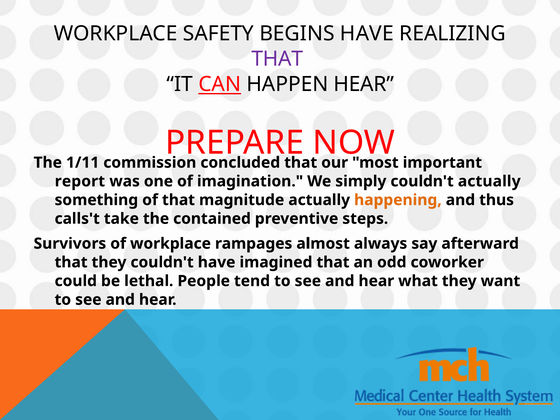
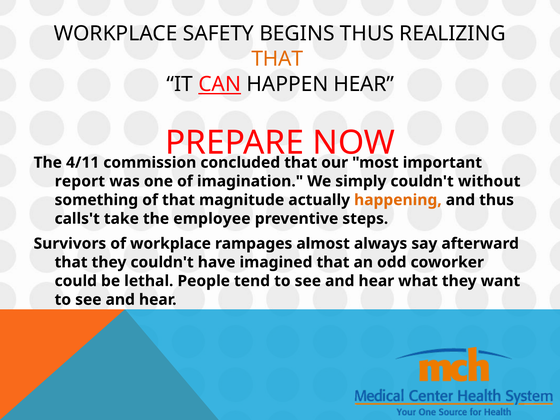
BEGINS HAVE: HAVE -> THUS
THAT at (277, 59) colour: purple -> orange
1/11: 1/11 -> 4/11
couldn't actually: actually -> without
contained: contained -> employee
